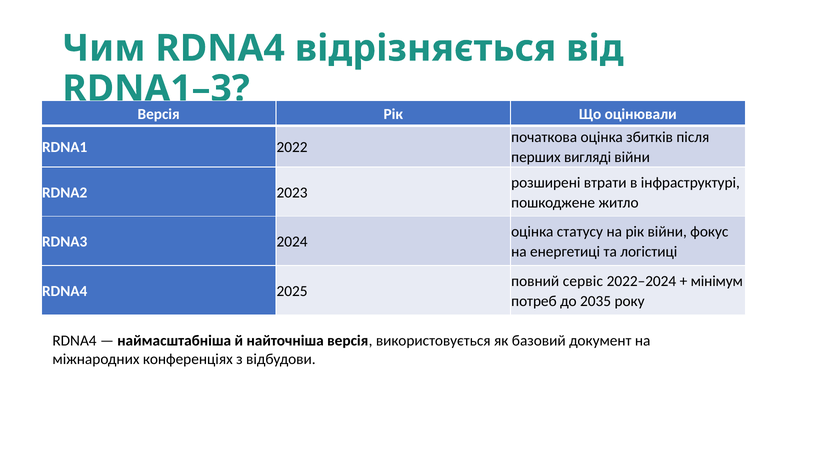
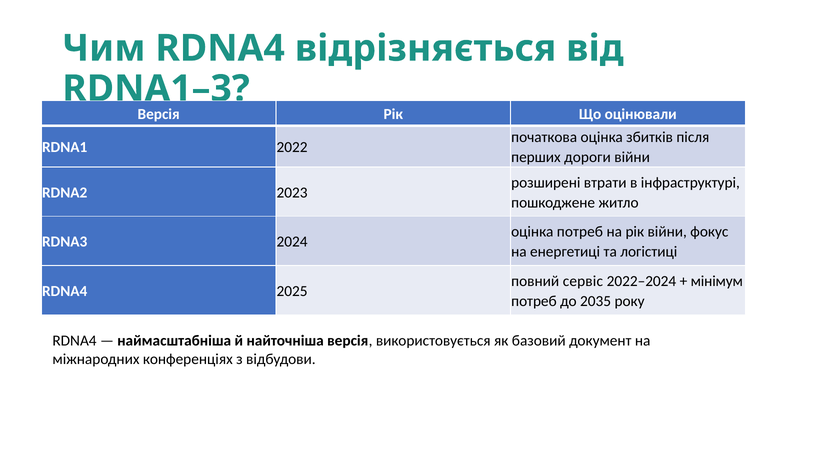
вигляді: вигляді -> дороги
оцінка статусу: статусу -> потреб
